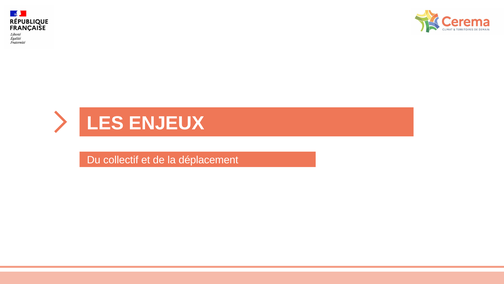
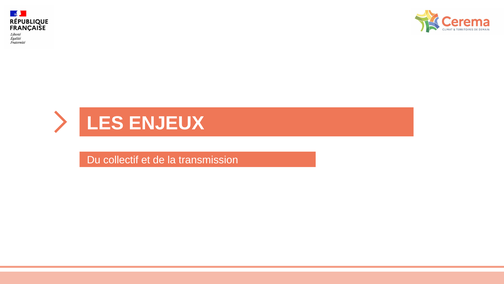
déplacement: déplacement -> transmission
